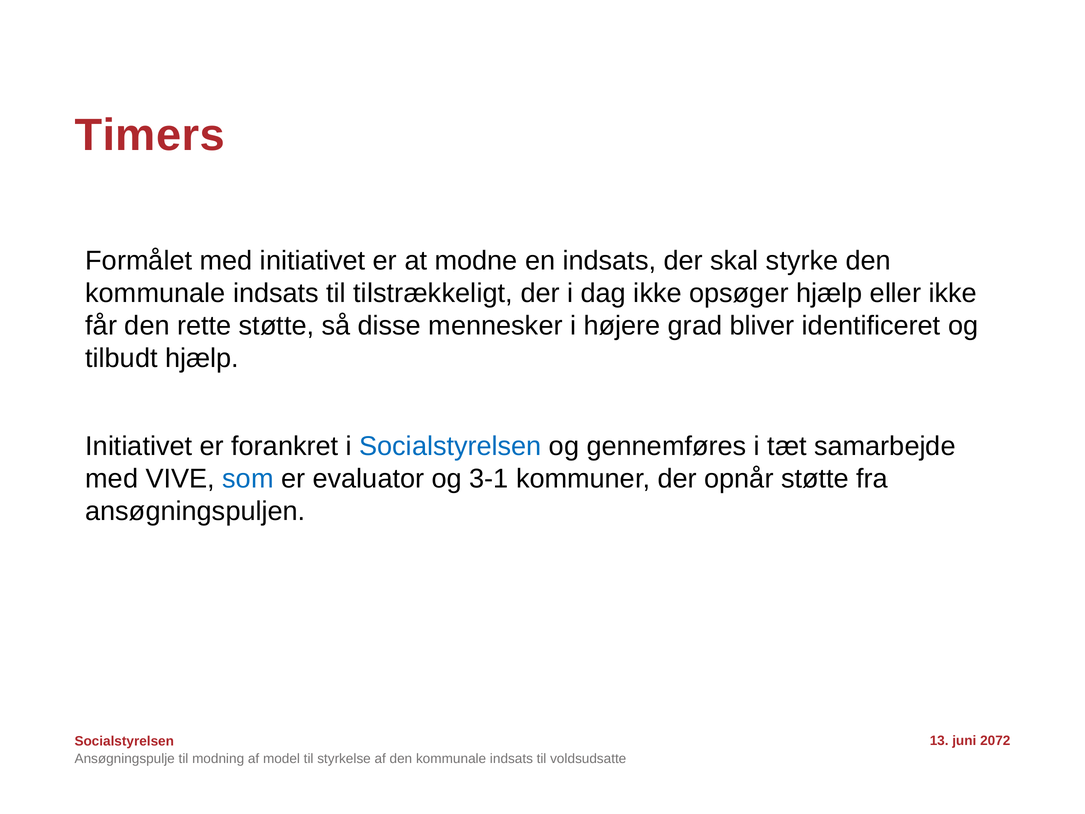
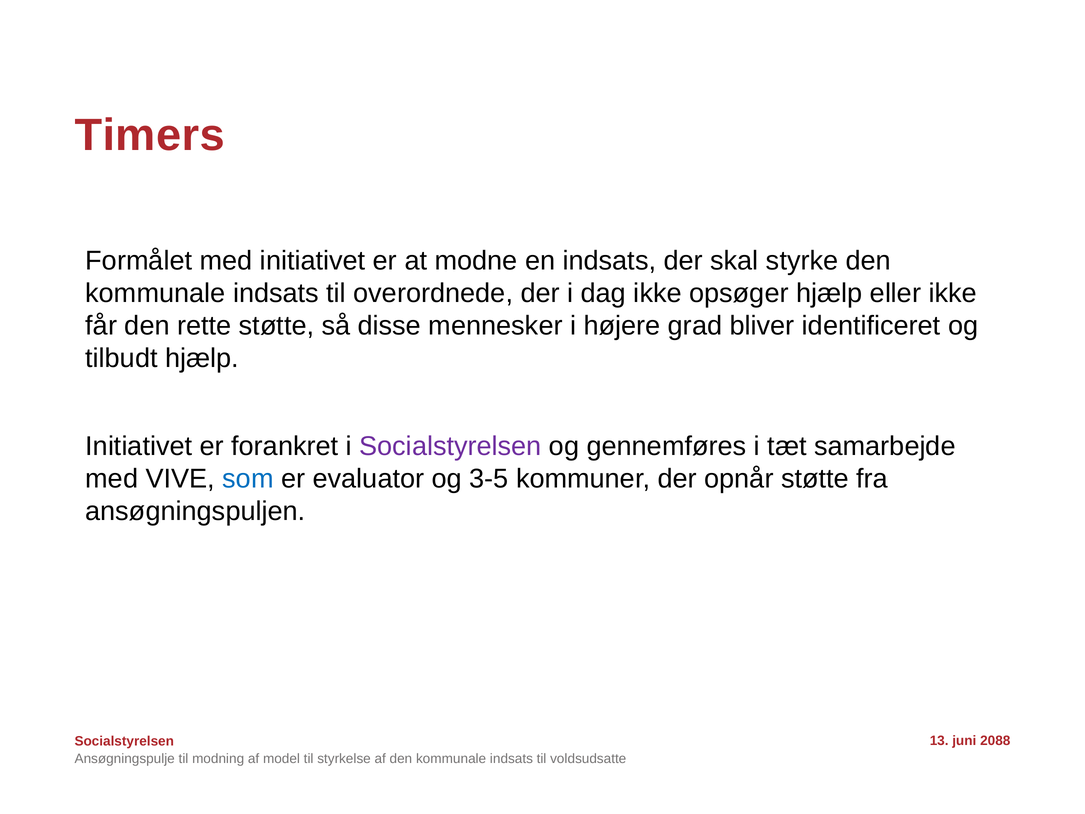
tilstrækkeligt: tilstrækkeligt -> overordnede
Socialstyrelsen at (450, 446) colour: blue -> purple
3-1: 3-1 -> 3-5
2072: 2072 -> 2088
